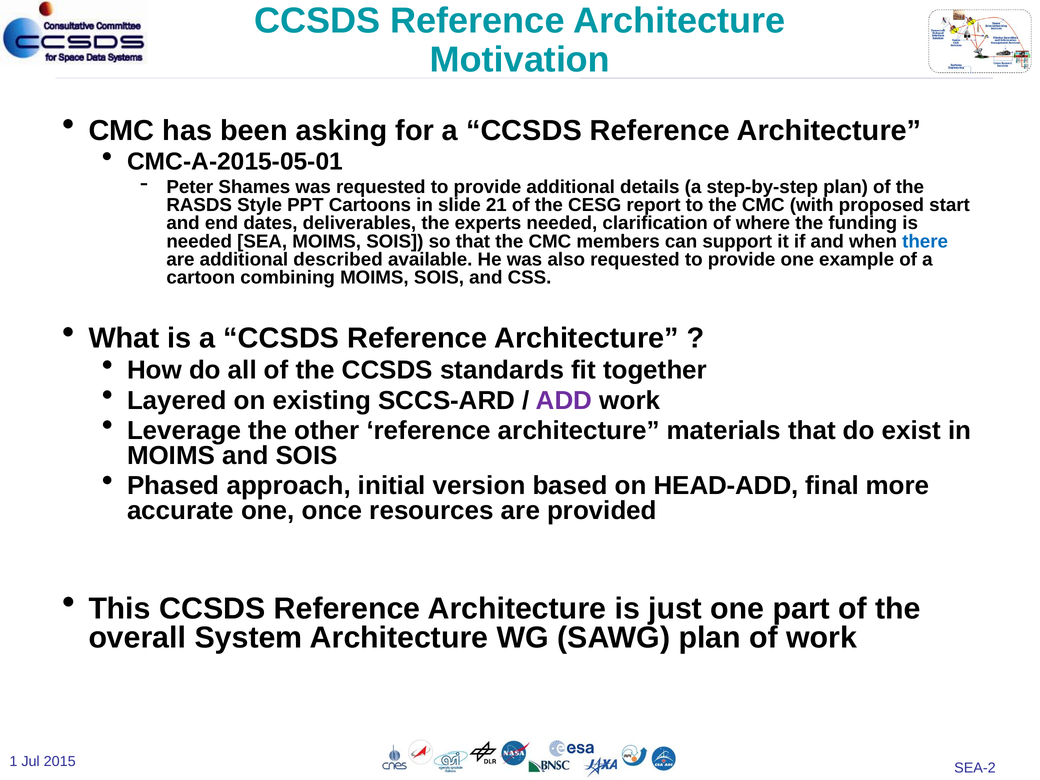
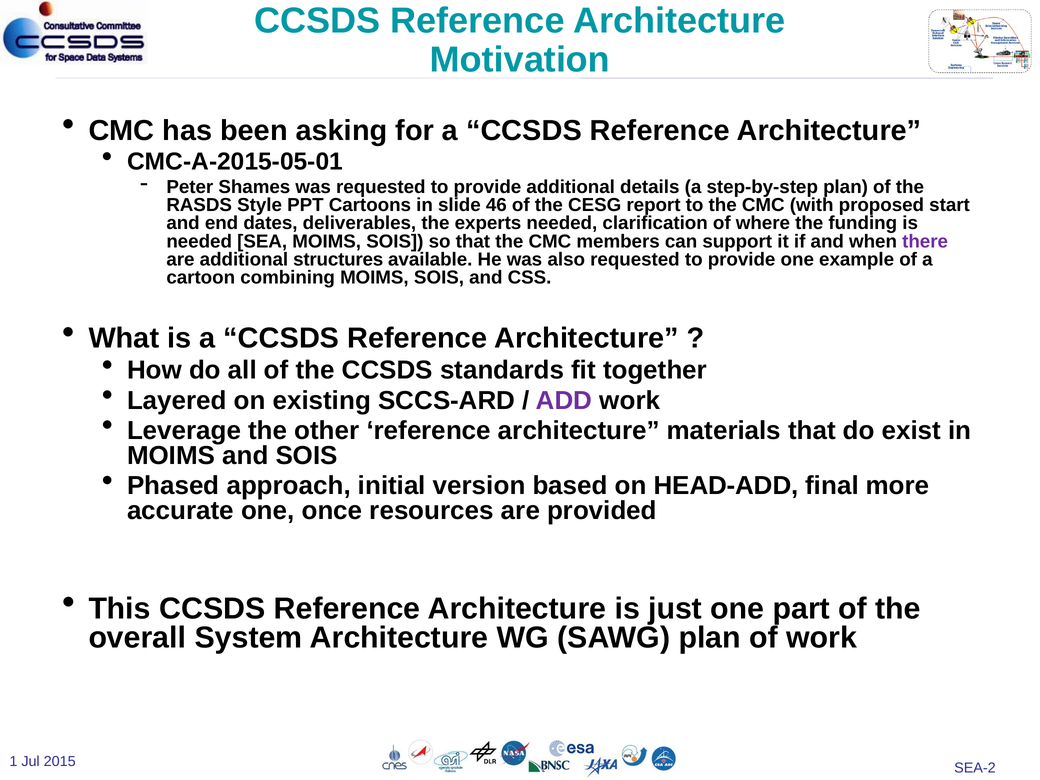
21: 21 -> 46
there colour: blue -> purple
described: described -> structures
